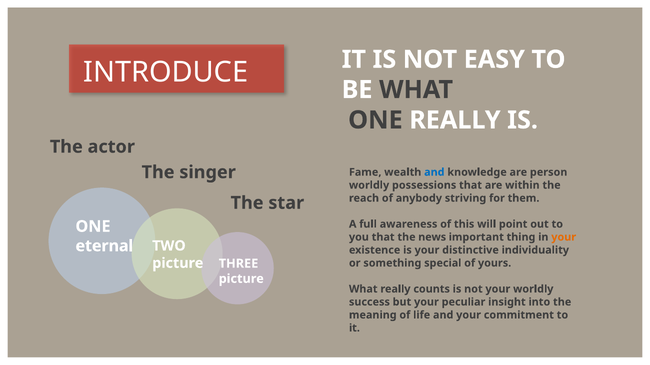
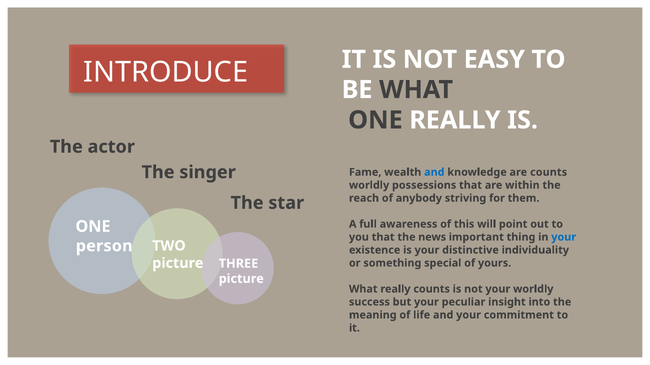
are person: person -> counts
your at (564, 237) colour: orange -> blue
eternal: eternal -> person
